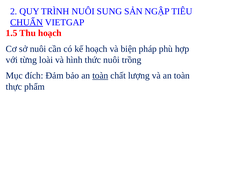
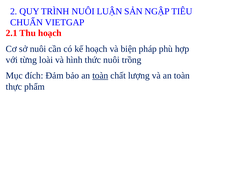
SUNG: SUNG -> LUẬN
CHUẨN underline: present -> none
1.5: 1.5 -> 2.1
